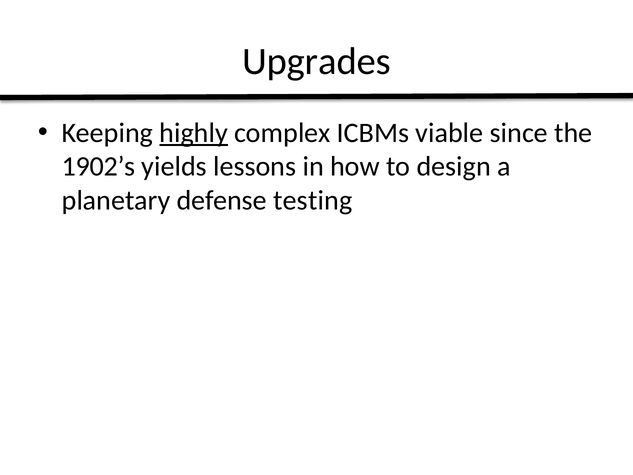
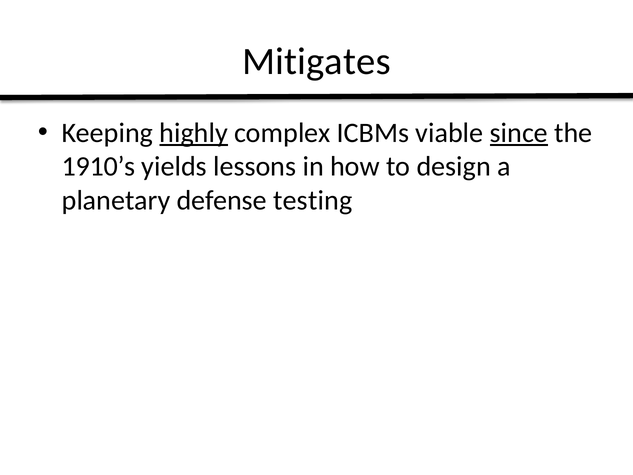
Upgrades: Upgrades -> Mitigates
since underline: none -> present
1902’s: 1902’s -> 1910’s
